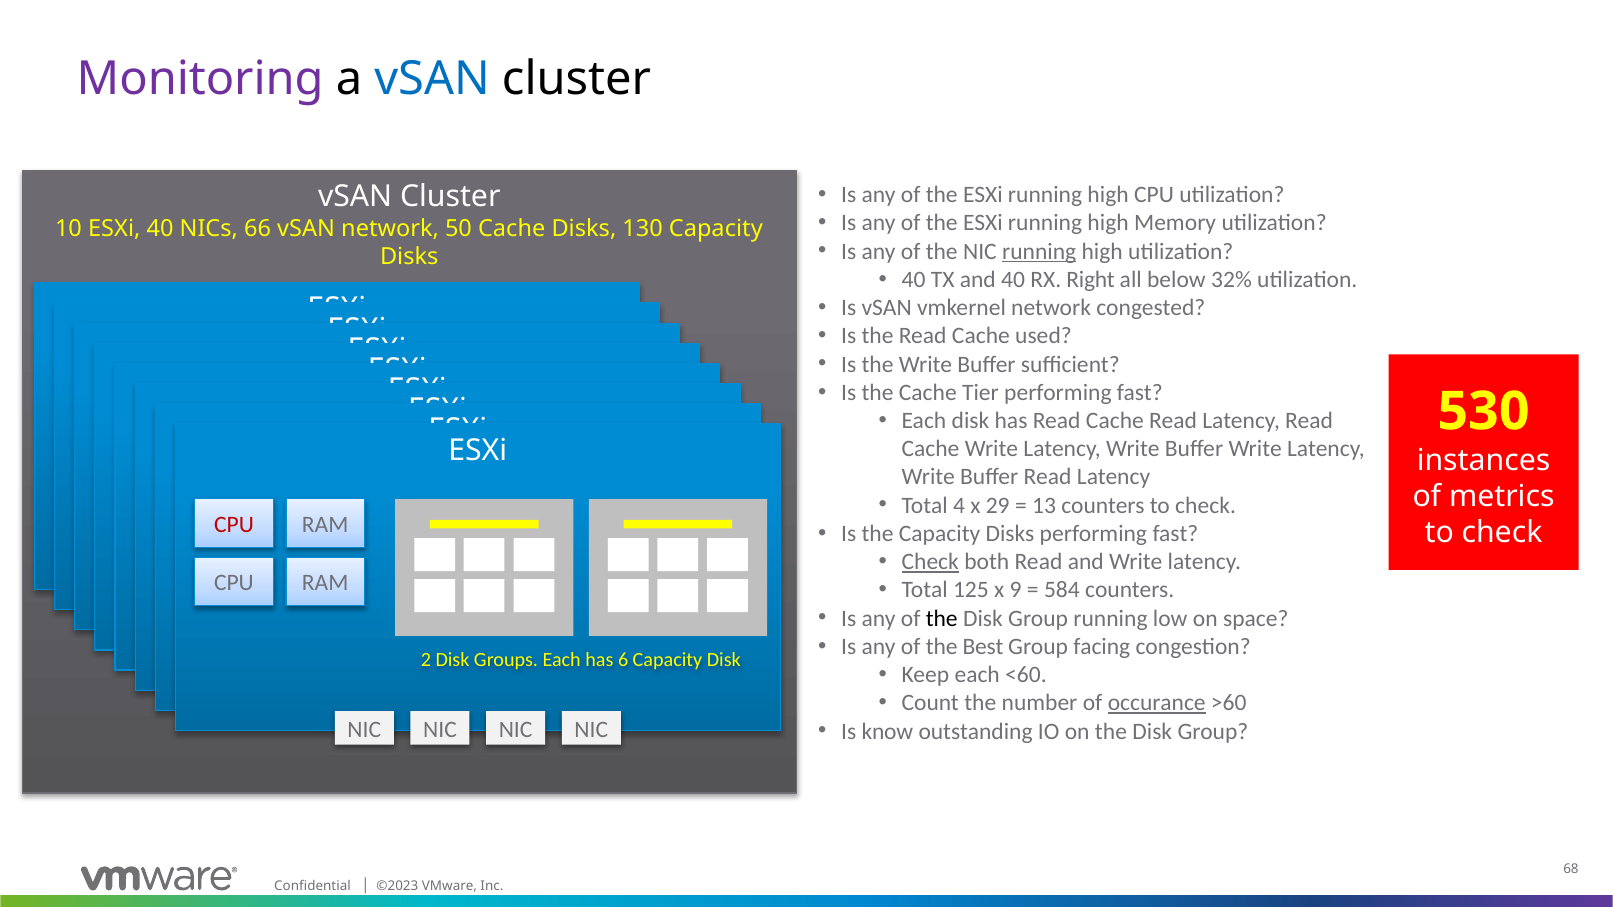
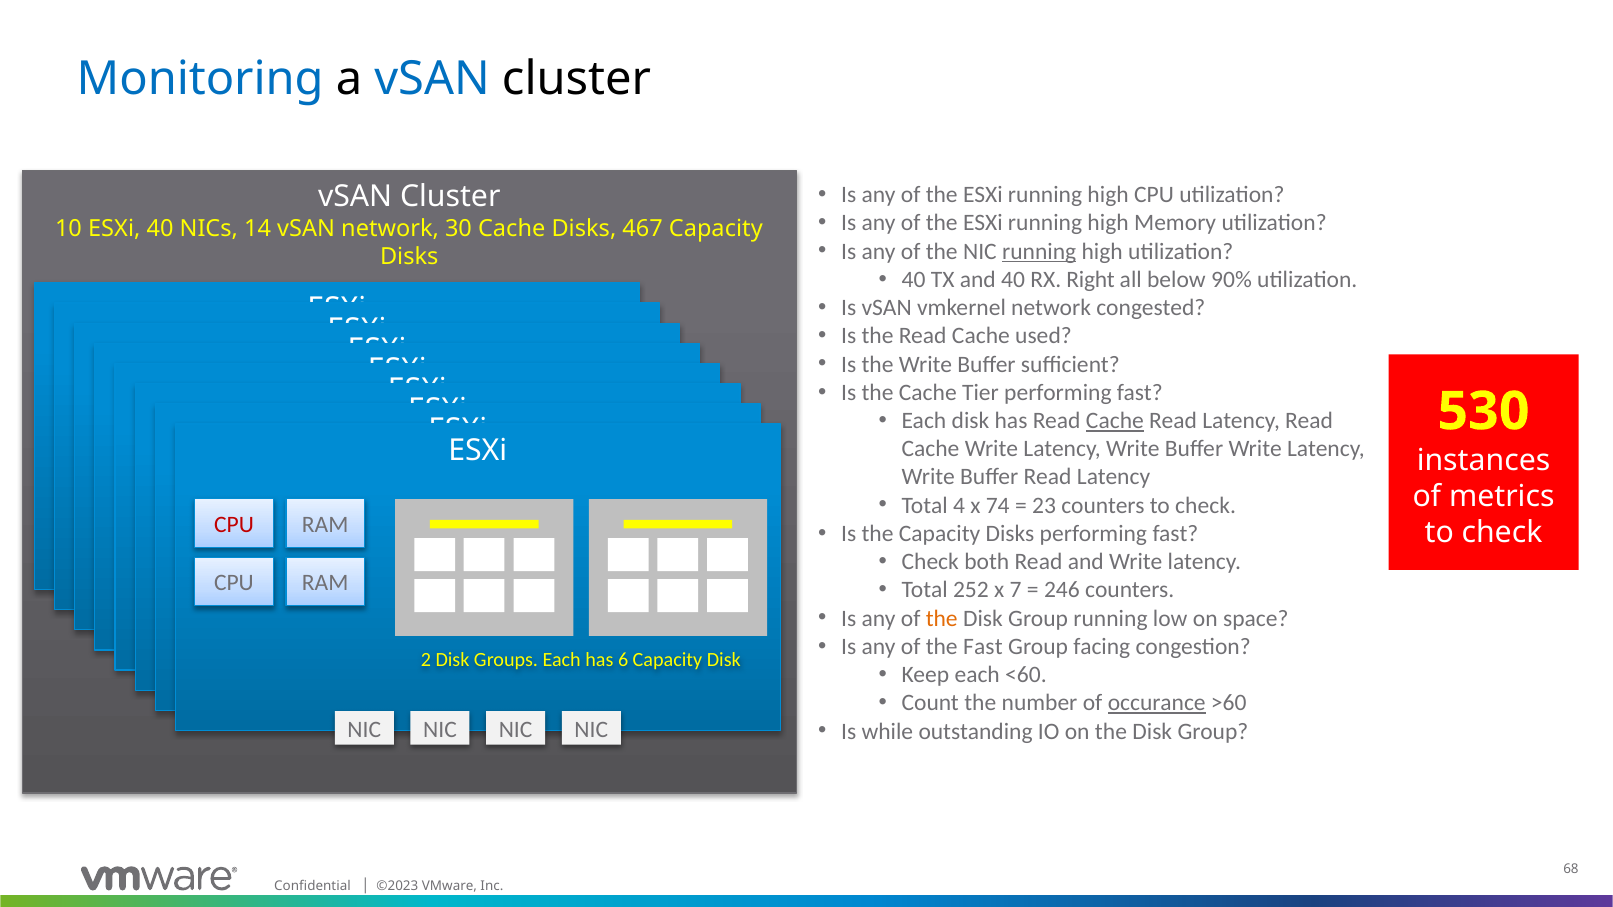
Monitoring colour: purple -> blue
66: 66 -> 14
50: 50 -> 30
130: 130 -> 467
32%: 32% -> 90%
Cache at (1115, 421) underline: none -> present
29: 29 -> 74
13: 13 -> 23
Check at (930, 562) underline: present -> none
125: 125 -> 252
9: 9 -> 7
584: 584 -> 246
the at (942, 619) colour: black -> orange
the Best: Best -> Fast
know: know -> while
